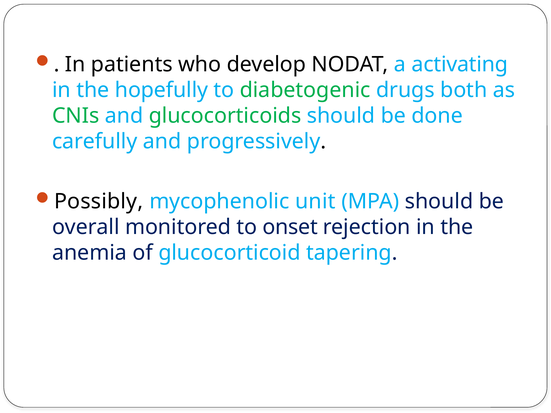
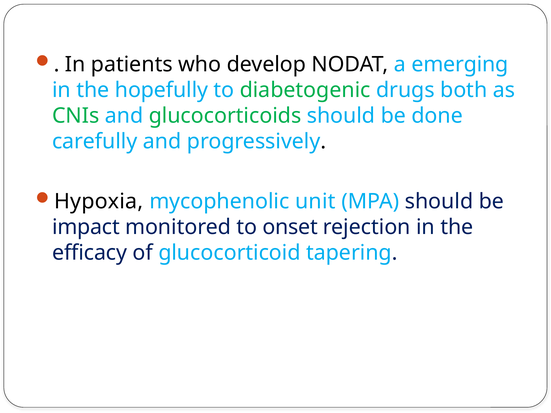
activating: activating -> emerging
Possibly: Possibly -> Hypoxia
overall: overall -> impact
anemia: anemia -> efficacy
